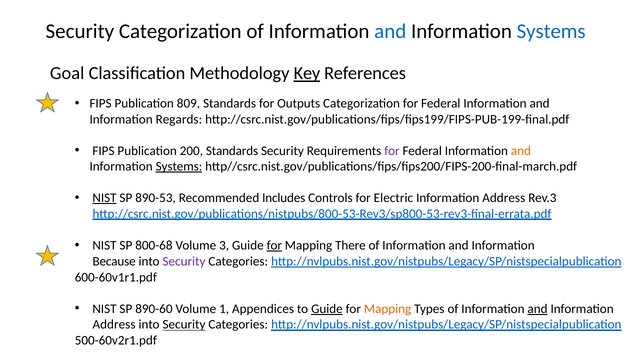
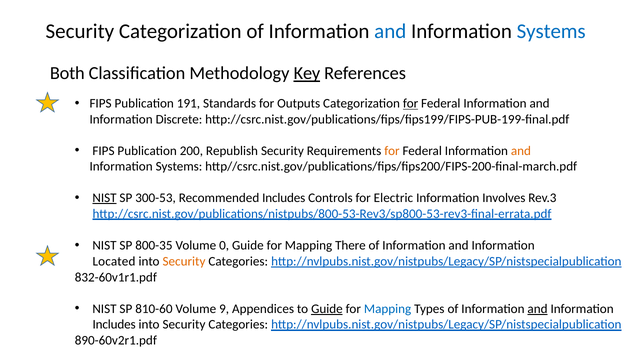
Goal: Goal -> Both
809: 809 -> 191
for at (411, 103) underline: none -> present
Regards: Regards -> Discrete
200 Standards: Standards -> Republish
for at (392, 151) colour: purple -> orange
Systems at (179, 166) underline: present -> none
890-53: 890-53 -> 300-53
Address at (504, 198): Address -> Involves
800-68: 800-68 -> 800-35
3: 3 -> 0
for at (274, 245) underline: present -> none
Because: Because -> Located
Security at (184, 261) colour: purple -> orange
600-60v1r1.pdf: 600-60v1r1.pdf -> 832-60v1r1.pdf
890-60: 890-60 -> 810-60
1: 1 -> 9
Mapping at (388, 309) colour: orange -> blue
Address at (114, 324): Address -> Includes
Security at (184, 324) underline: present -> none
500-60v2r1.pdf: 500-60v2r1.pdf -> 890-60v2r1.pdf
